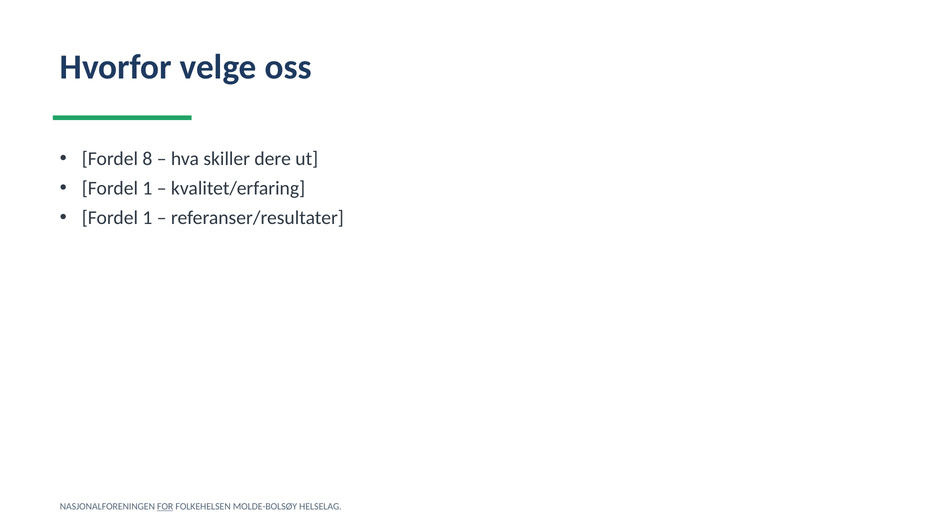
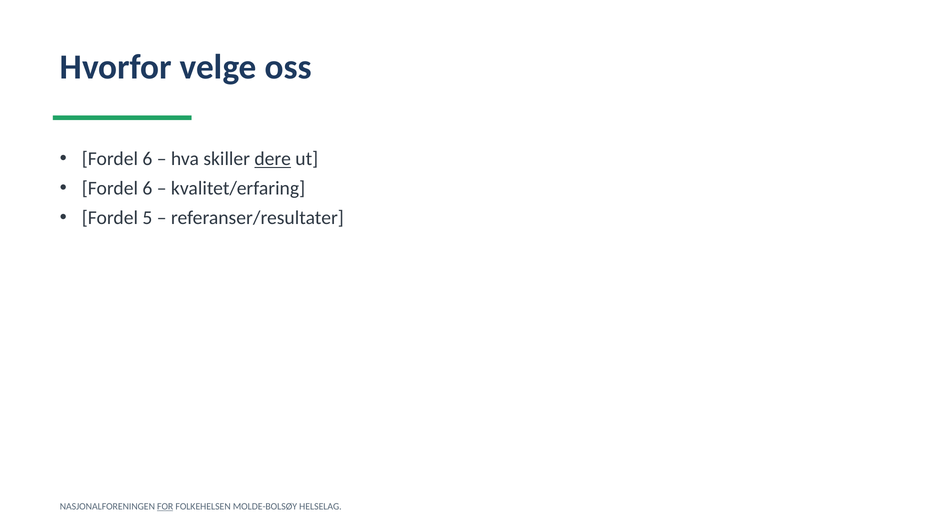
8 at (147, 159): 8 -> 6
dere underline: none -> present
1 at (147, 189): 1 -> 6
1 at (147, 218): 1 -> 5
